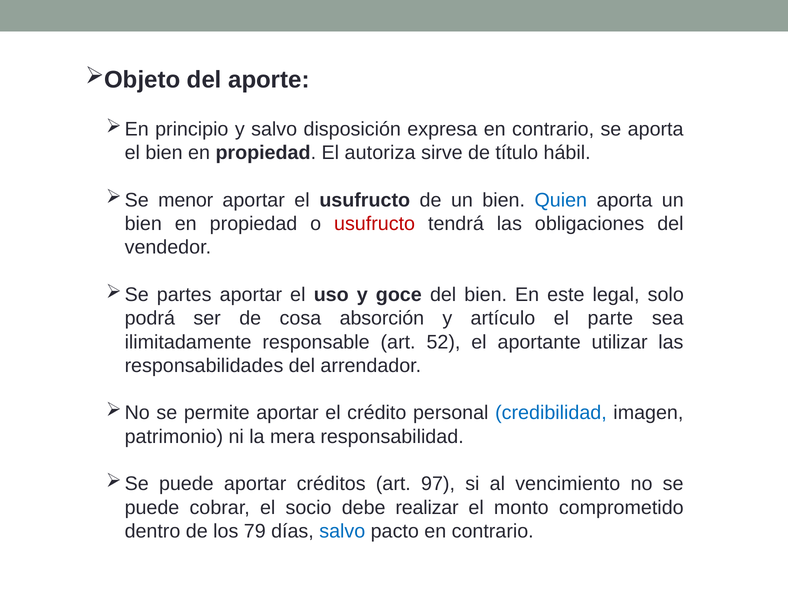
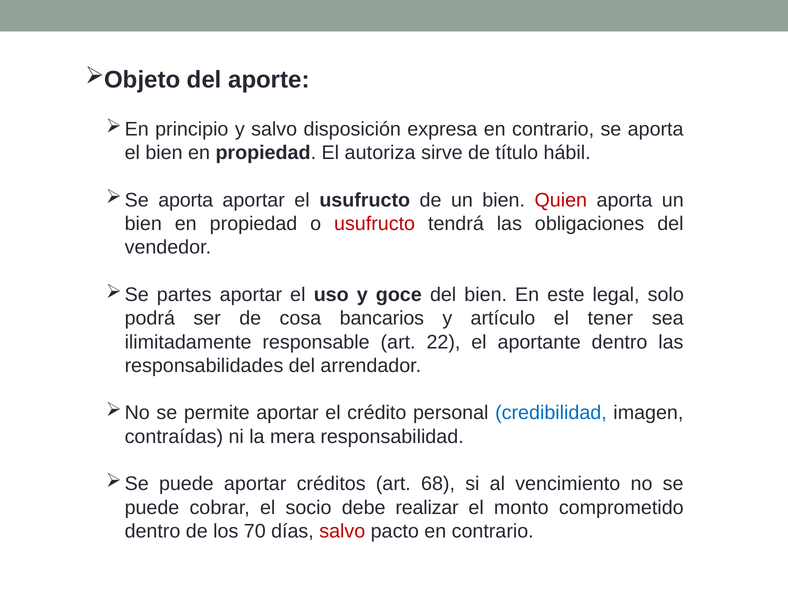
menor at (186, 200): menor -> aporta
Quien colour: blue -> red
absorción: absorción -> bancarios
parte: parte -> tener
52: 52 -> 22
aportante utilizar: utilizar -> dentro
patrimonio: patrimonio -> contraídas
97: 97 -> 68
79: 79 -> 70
salvo at (342, 531) colour: blue -> red
